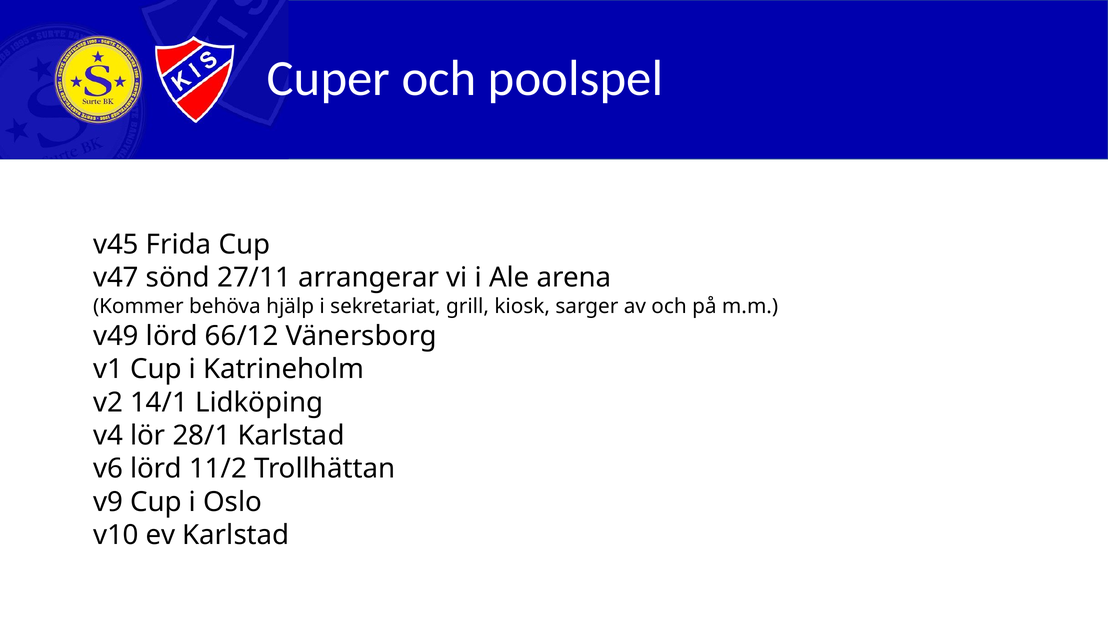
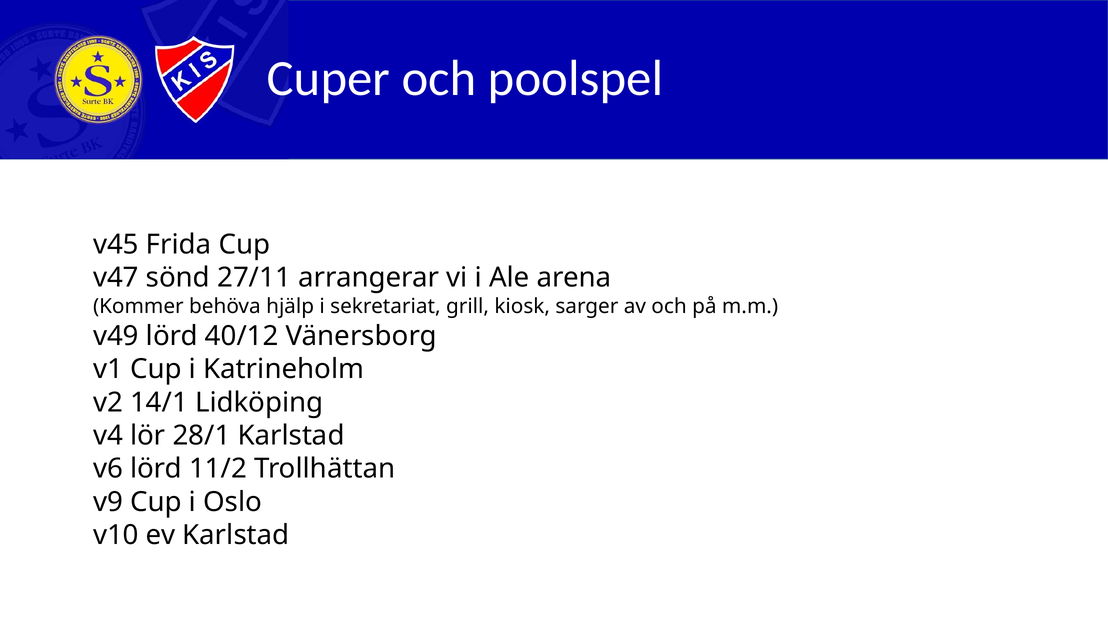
66/12: 66/12 -> 40/12
